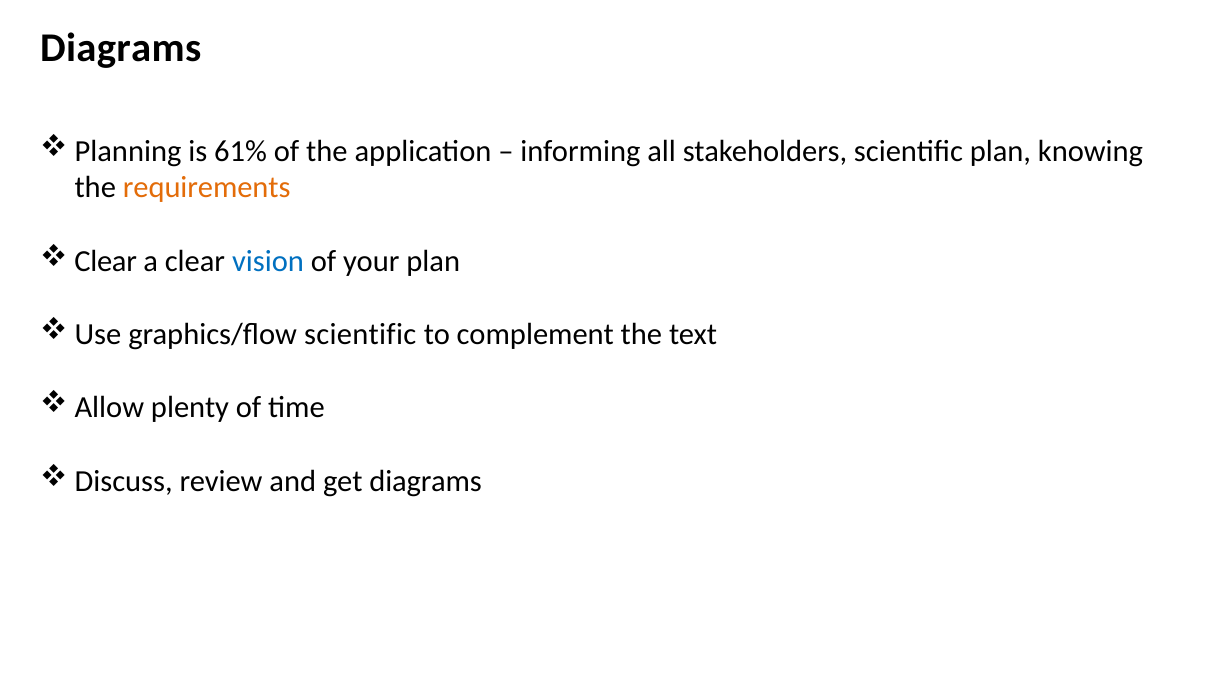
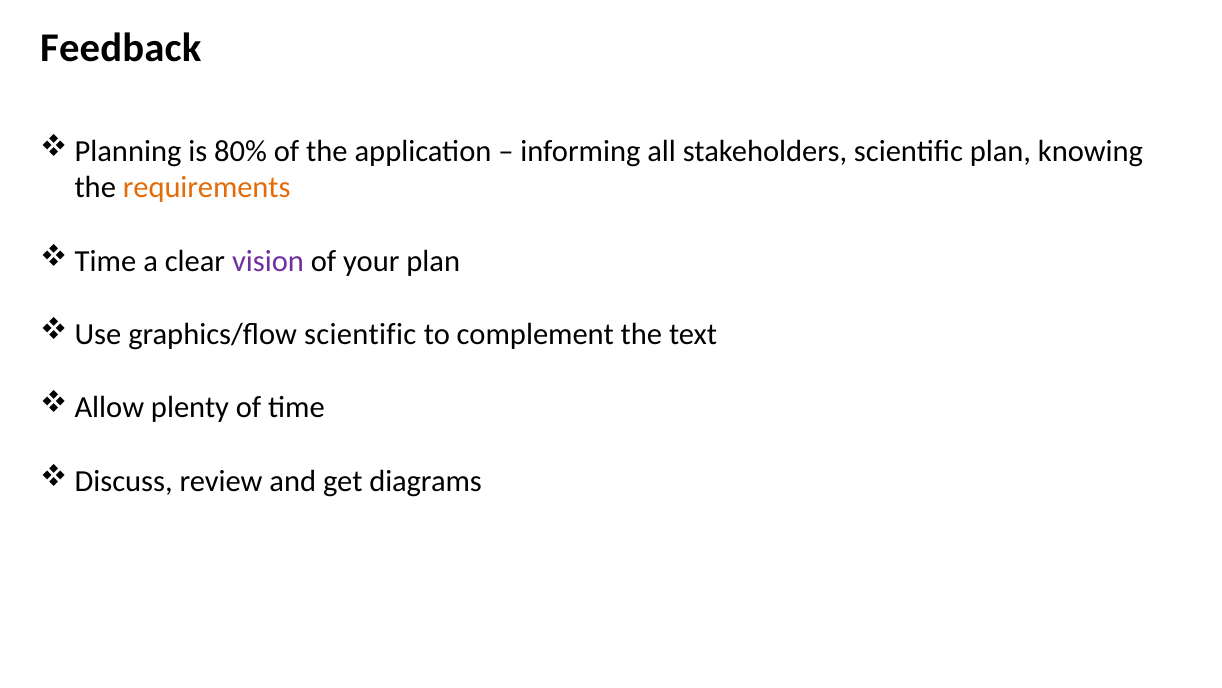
Diagrams at (121, 48): Diagrams -> Feedback
61%: 61% -> 80%
Clear at (106, 261): Clear -> Time
vision colour: blue -> purple
